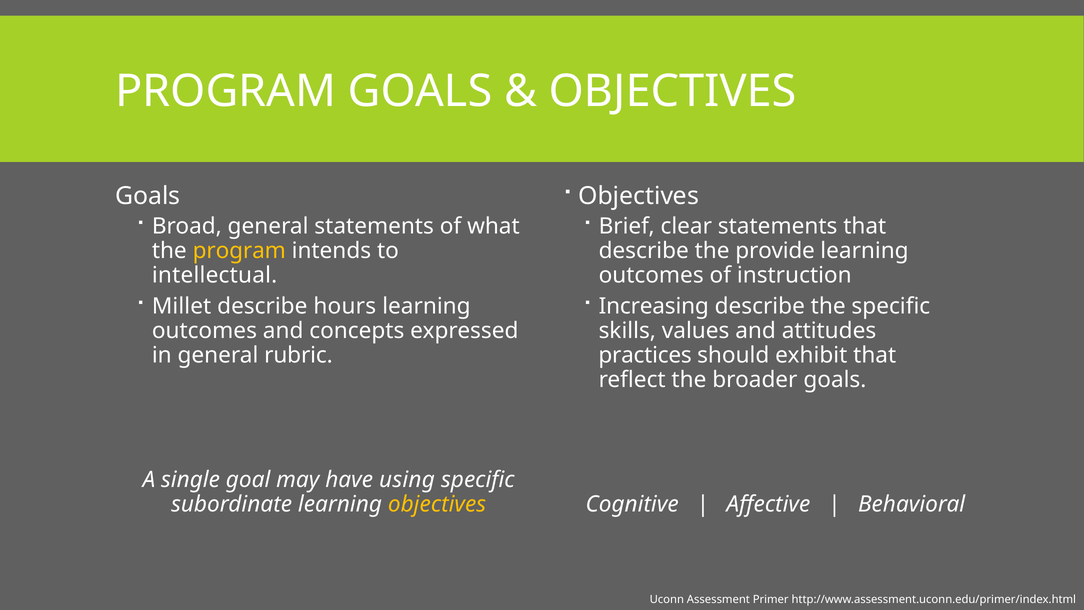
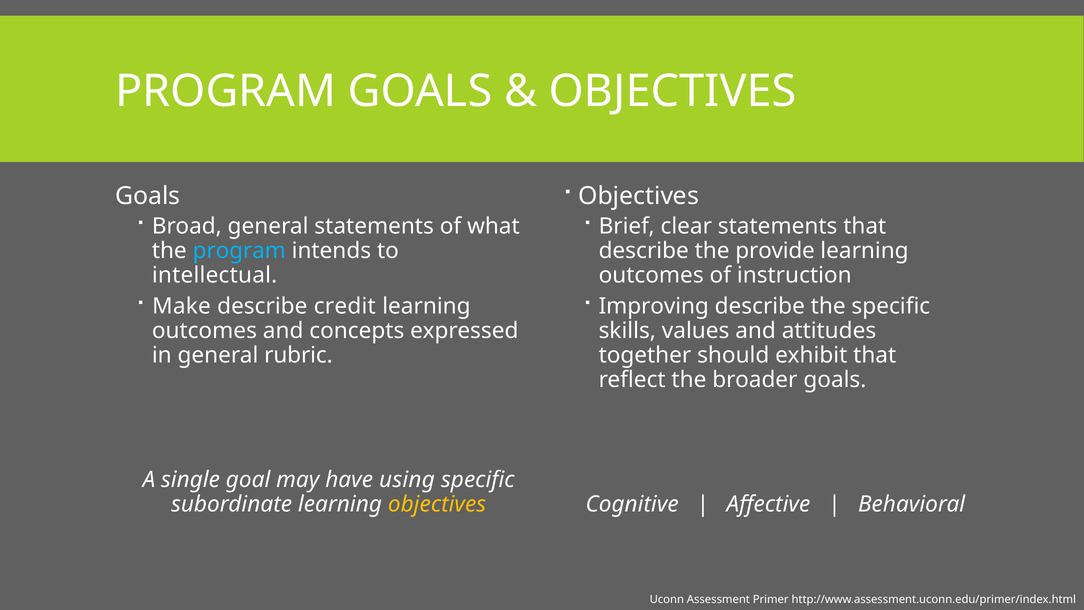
program at (239, 251) colour: yellow -> light blue
Millet: Millet -> Make
hours: hours -> credit
Increasing: Increasing -> Improving
practices: practices -> together
